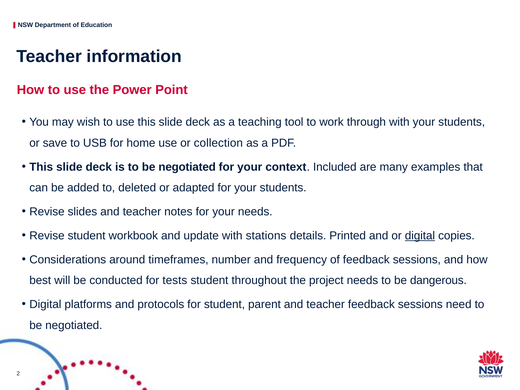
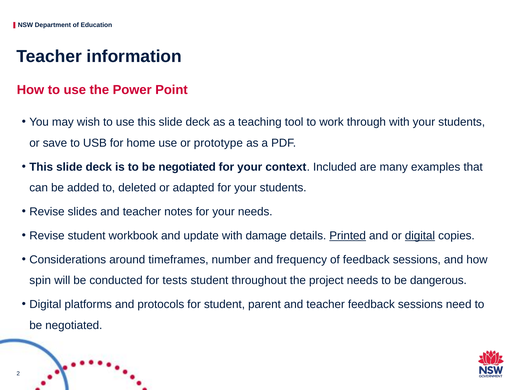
collection: collection -> prototype
stations: stations -> damage
Printed underline: none -> present
best: best -> spin
